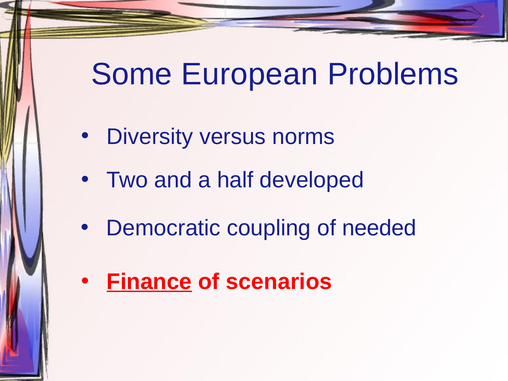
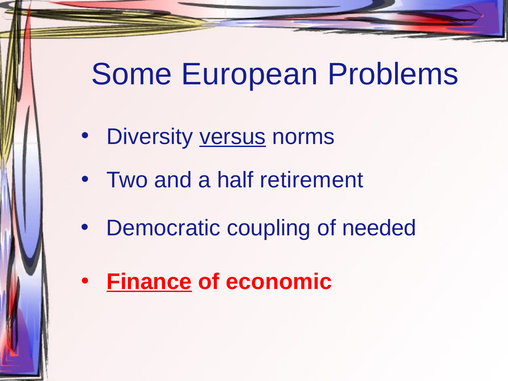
versus underline: none -> present
developed: developed -> retirement
scenarios: scenarios -> economic
